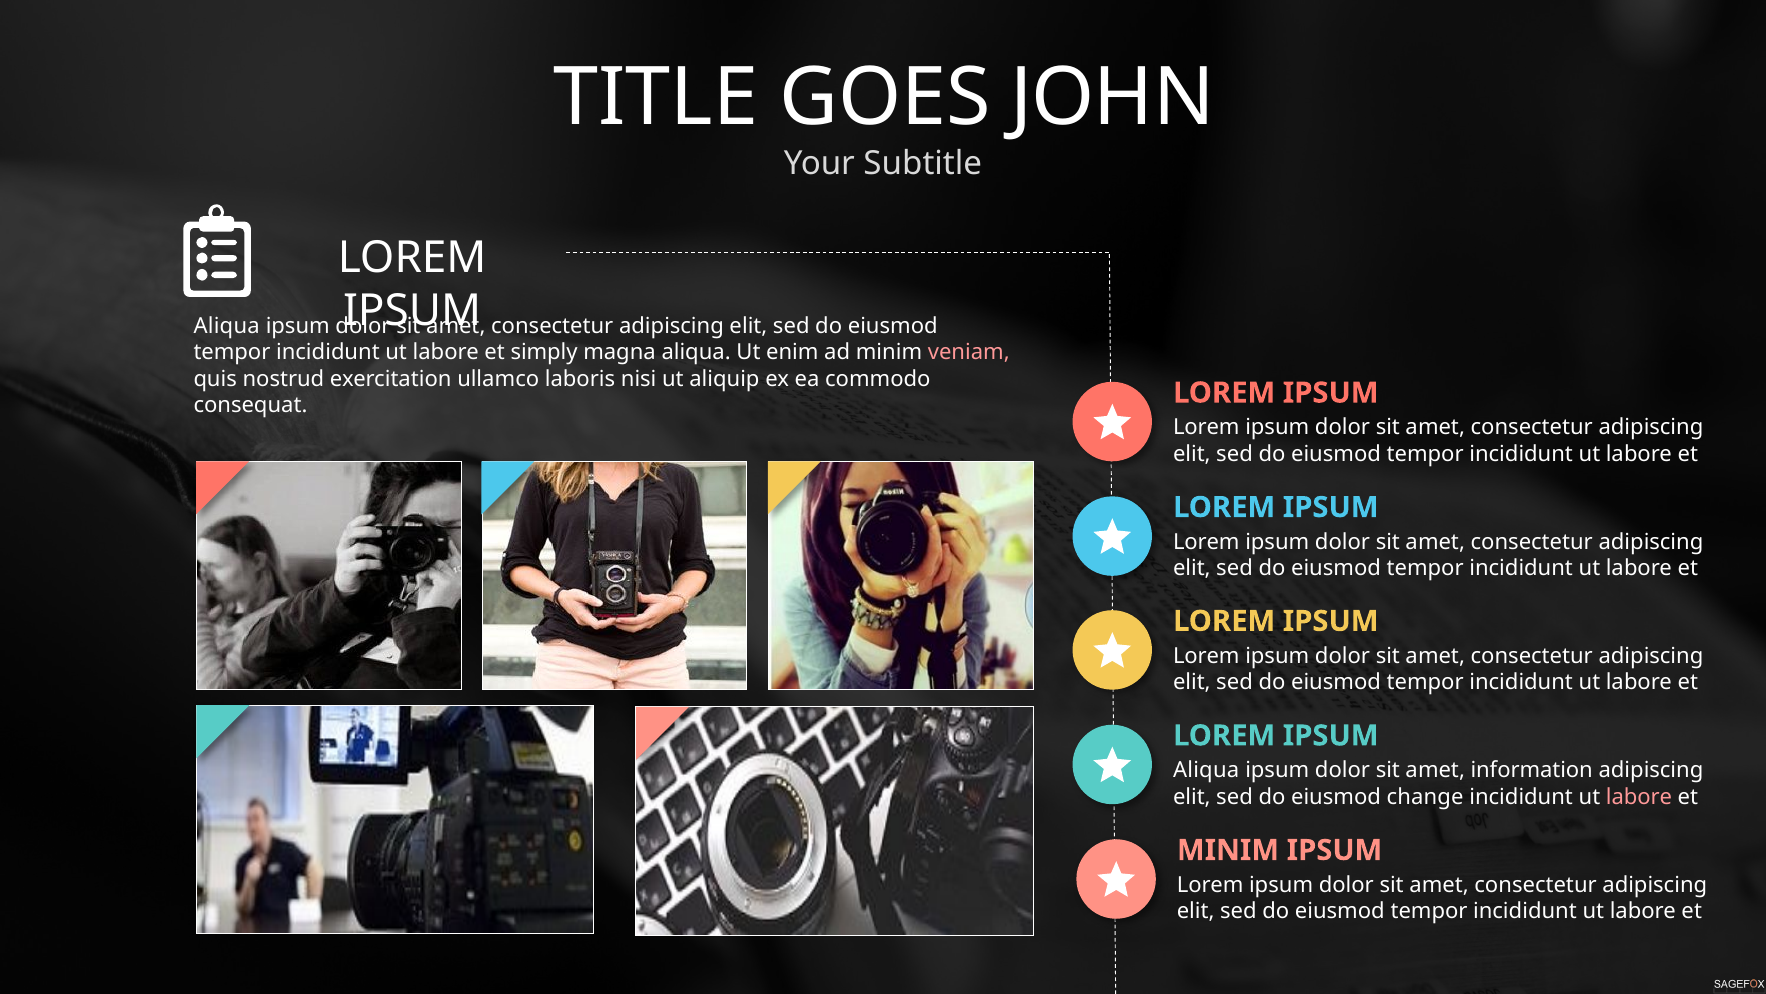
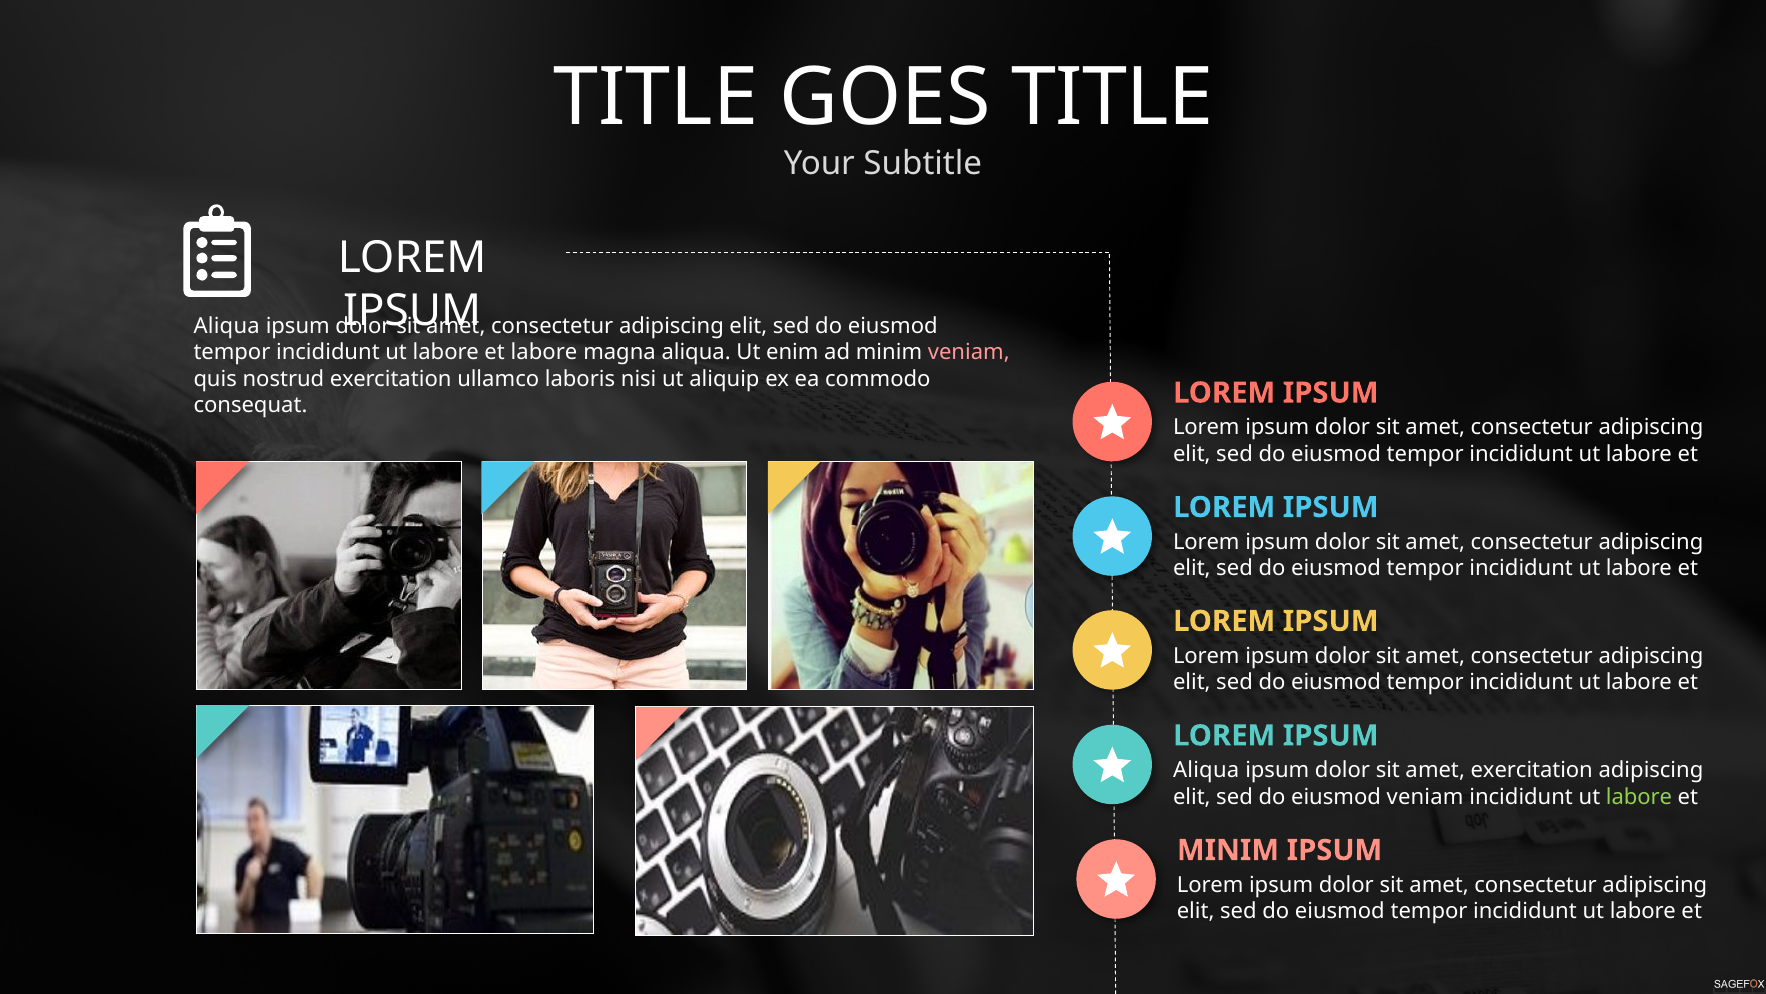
GOES JOHN: JOHN -> TITLE
et simply: simply -> labore
amet information: information -> exercitation
eiusmod change: change -> veniam
labore at (1639, 797) colour: pink -> light green
